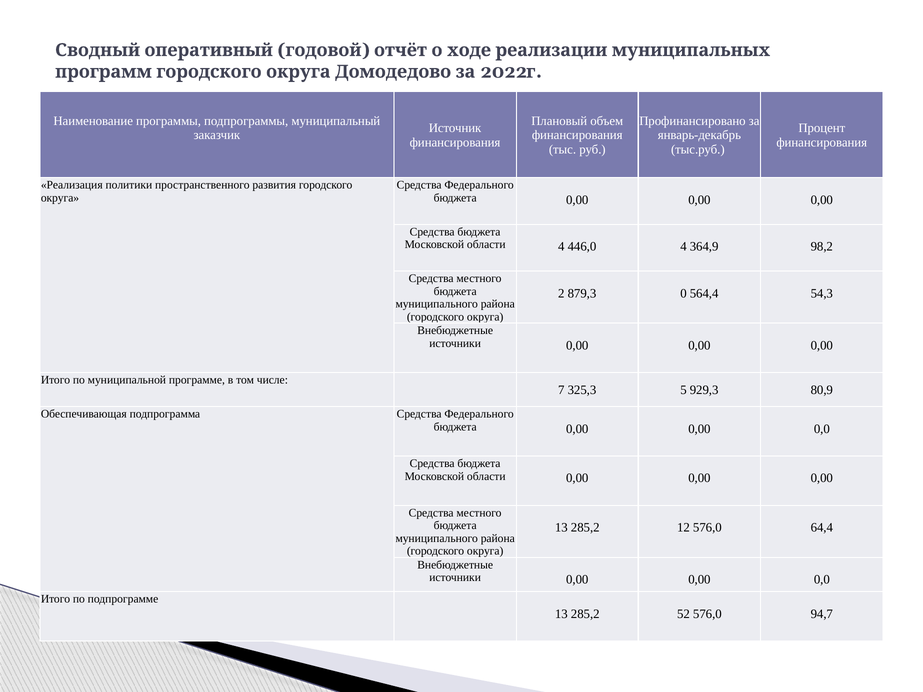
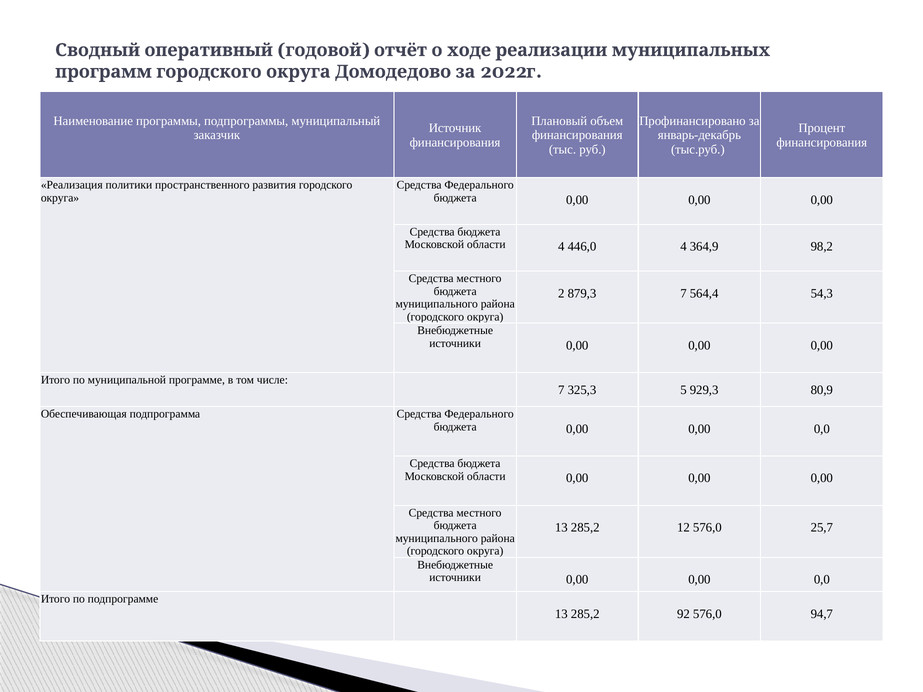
879,3 0: 0 -> 7
64,4: 64,4 -> 25,7
52: 52 -> 92
